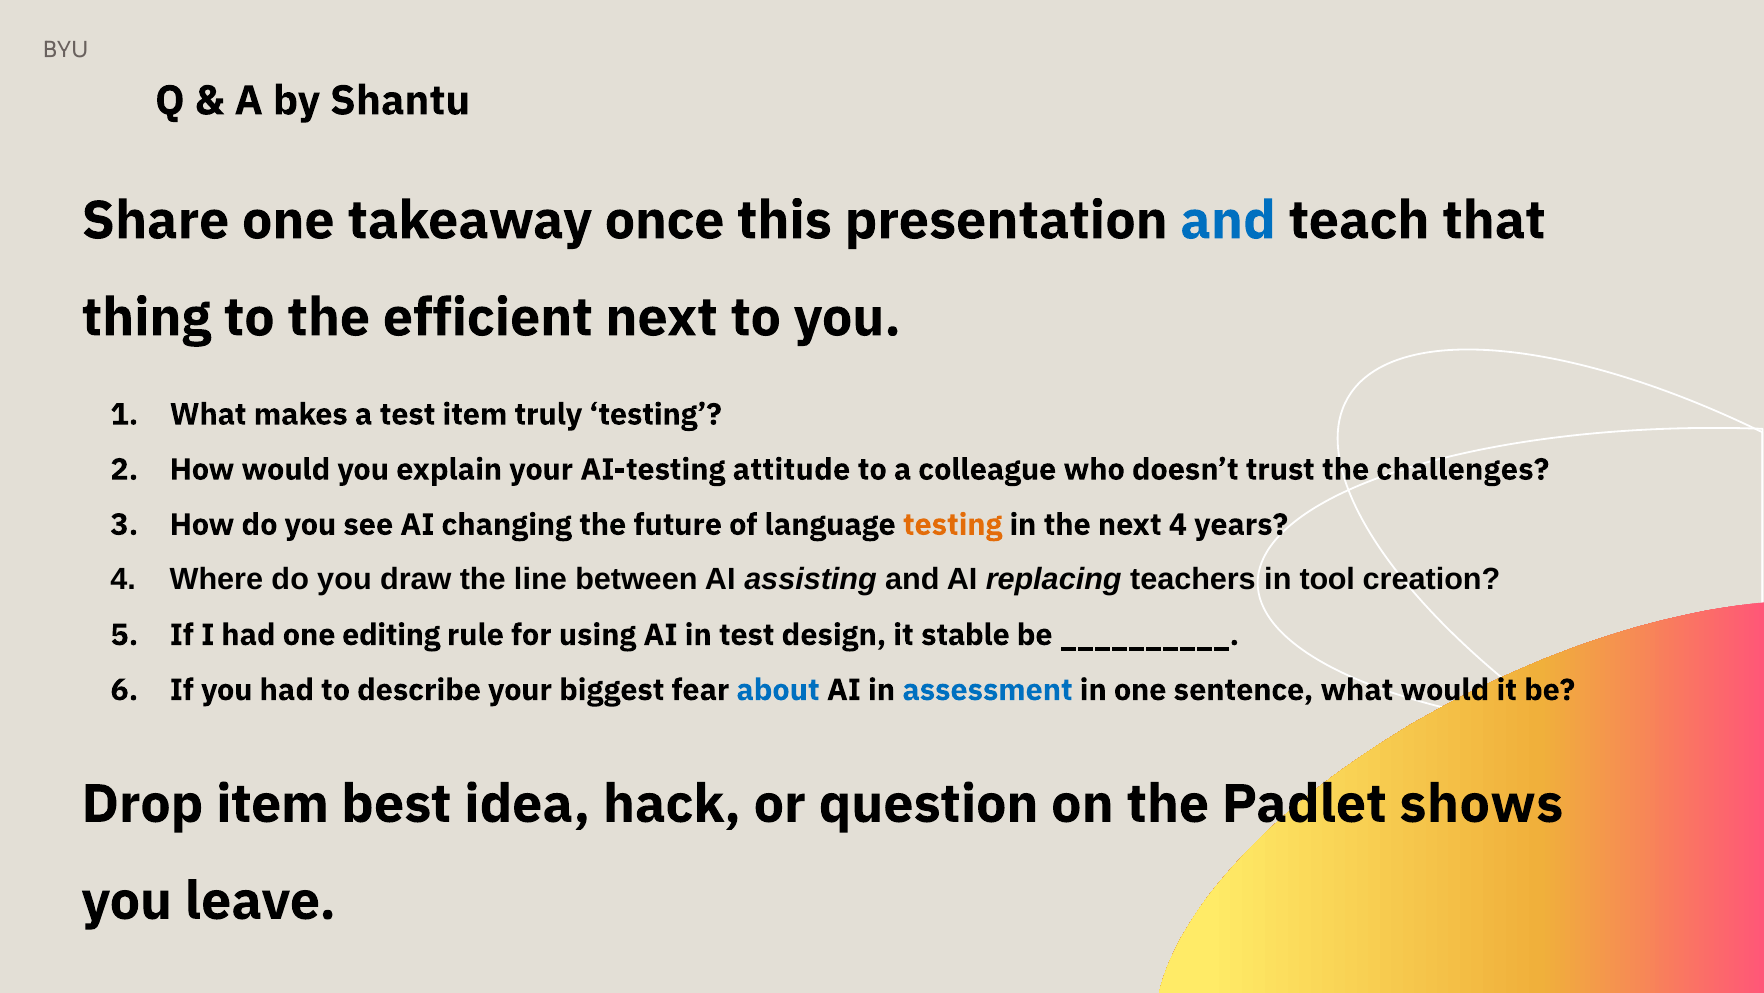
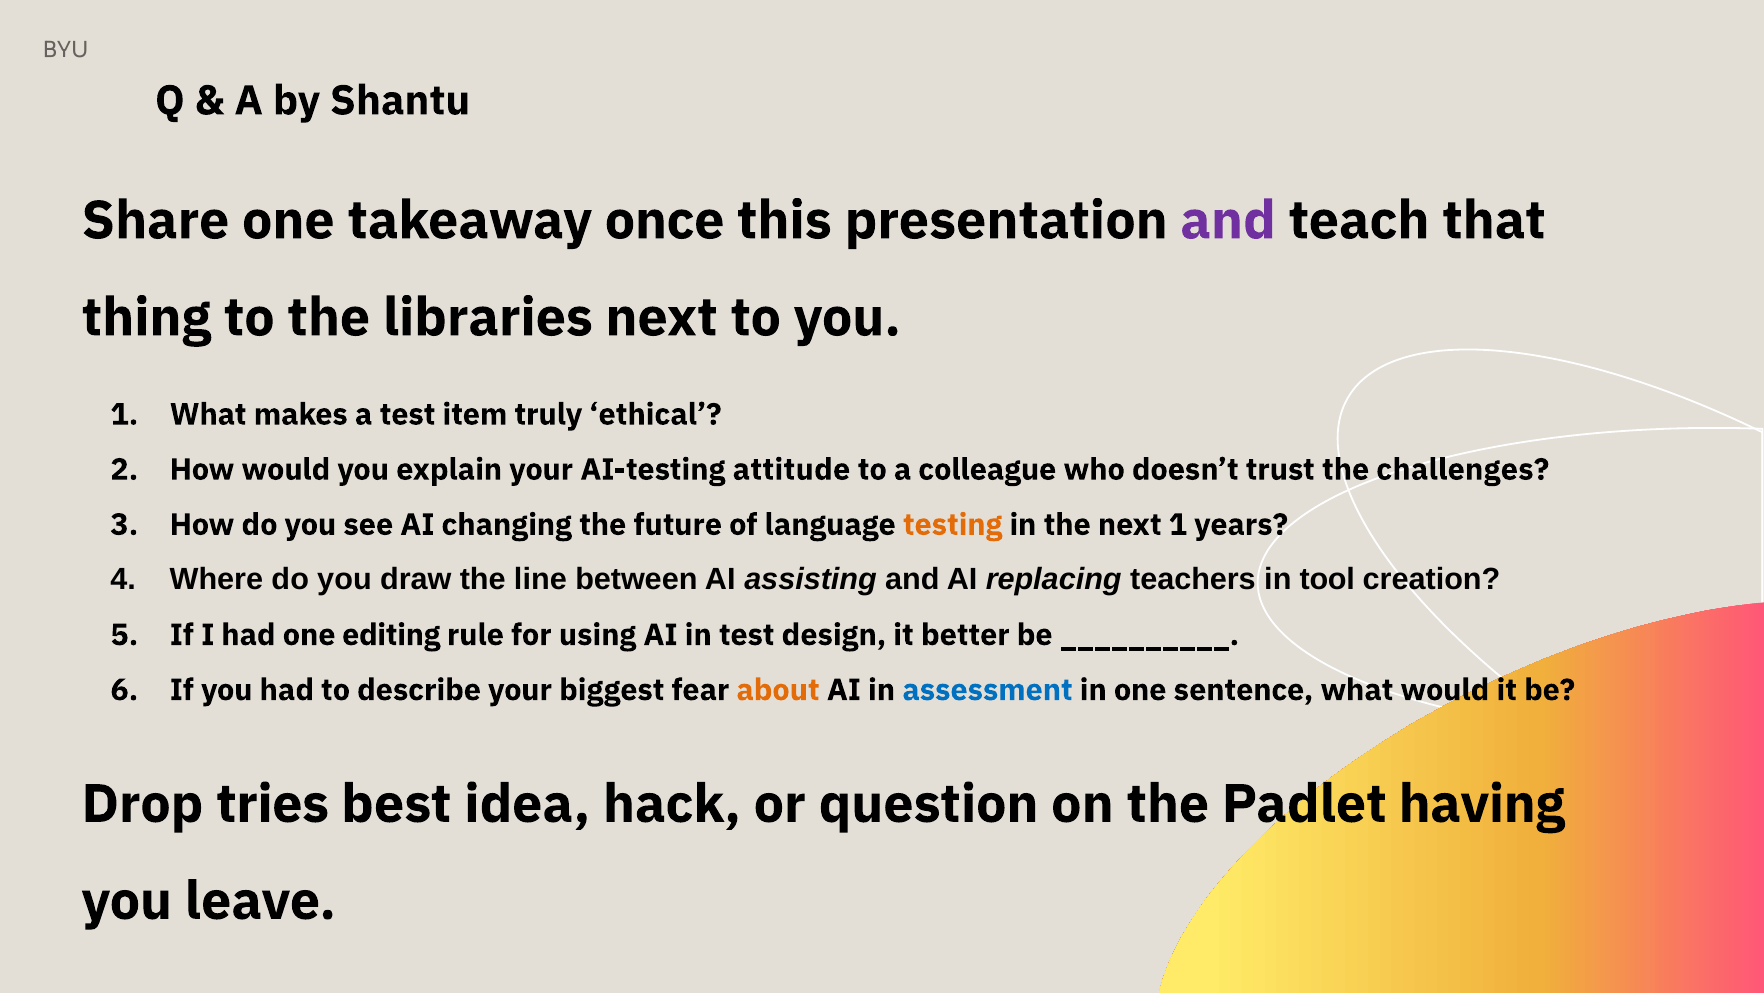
and at (1228, 220) colour: blue -> purple
efficient: efficient -> libraries
truly testing: testing -> ethical
next 4: 4 -> 1
stable: stable -> better
about colour: blue -> orange
Drop item: item -> tries
shows: shows -> having
